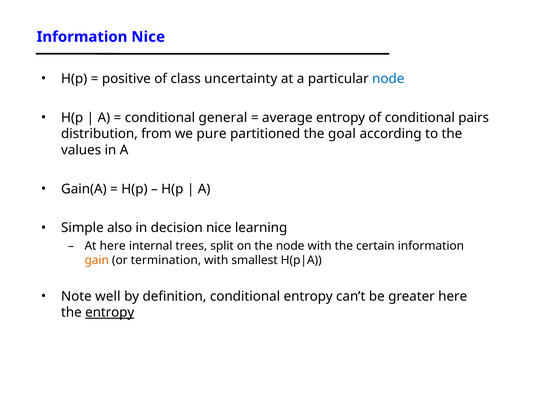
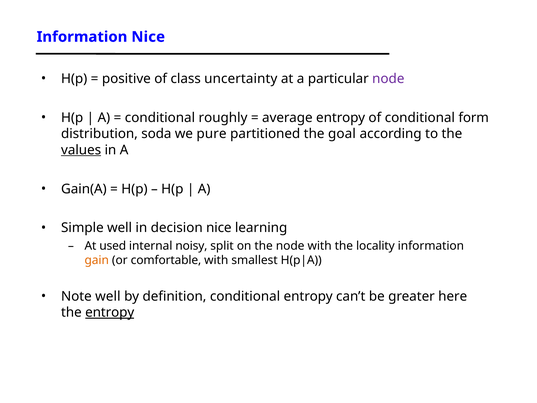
node at (388, 79) colour: blue -> purple
general: general -> roughly
pairs: pairs -> form
from: from -> soda
values underline: none -> present
Simple also: also -> well
At here: here -> used
trees: trees -> noisy
certain: certain -> locality
termination: termination -> comfortable
